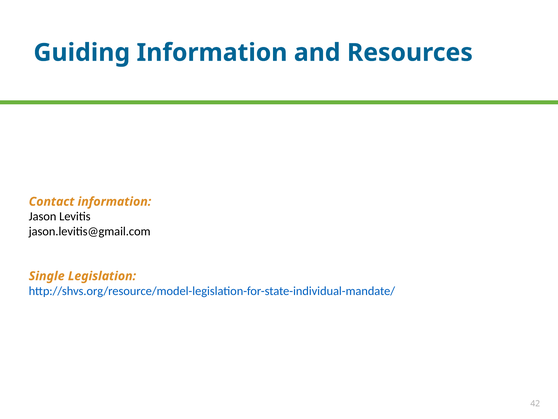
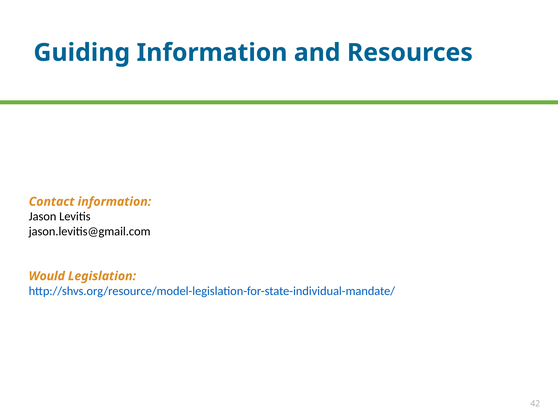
Single: Single -> Would
